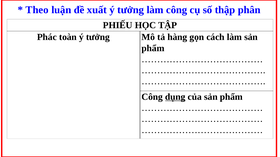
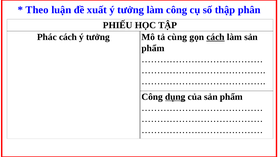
Phác toàn: toàn -> cách
hàng: hàng -> cùng
cách at (215, 37) underline: none -> present
